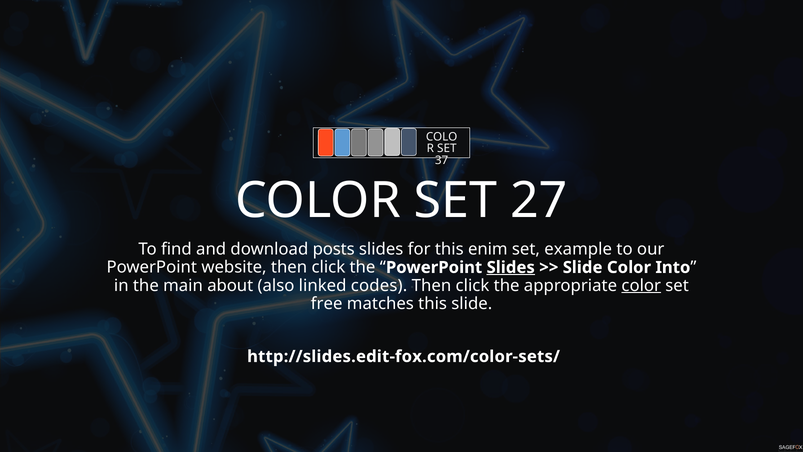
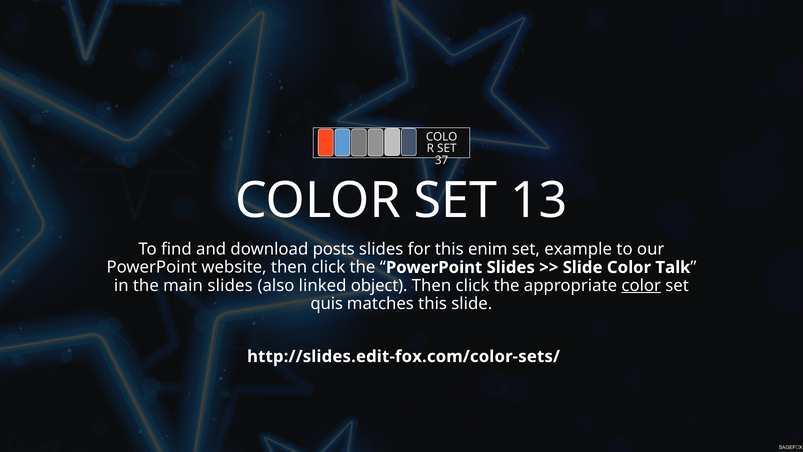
27: 27 -> 13
Slides at (511, 267) underline: present -> none
Into: Into -> Talk
main about: about -> slides
codes: codes -> object
free: free -> quis
